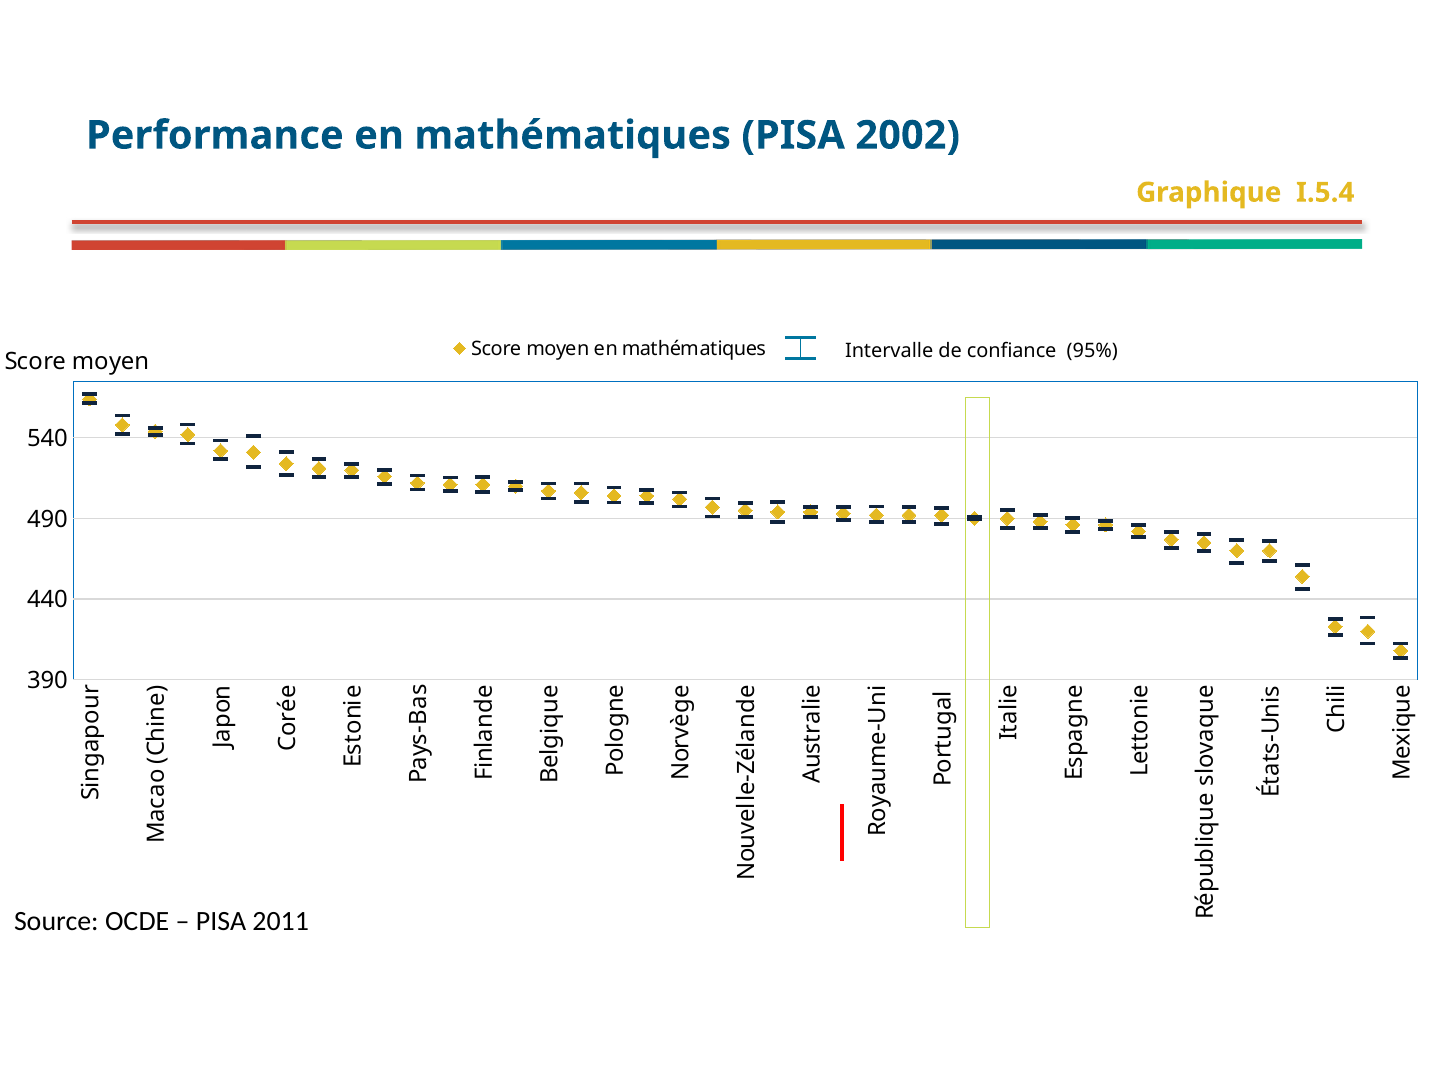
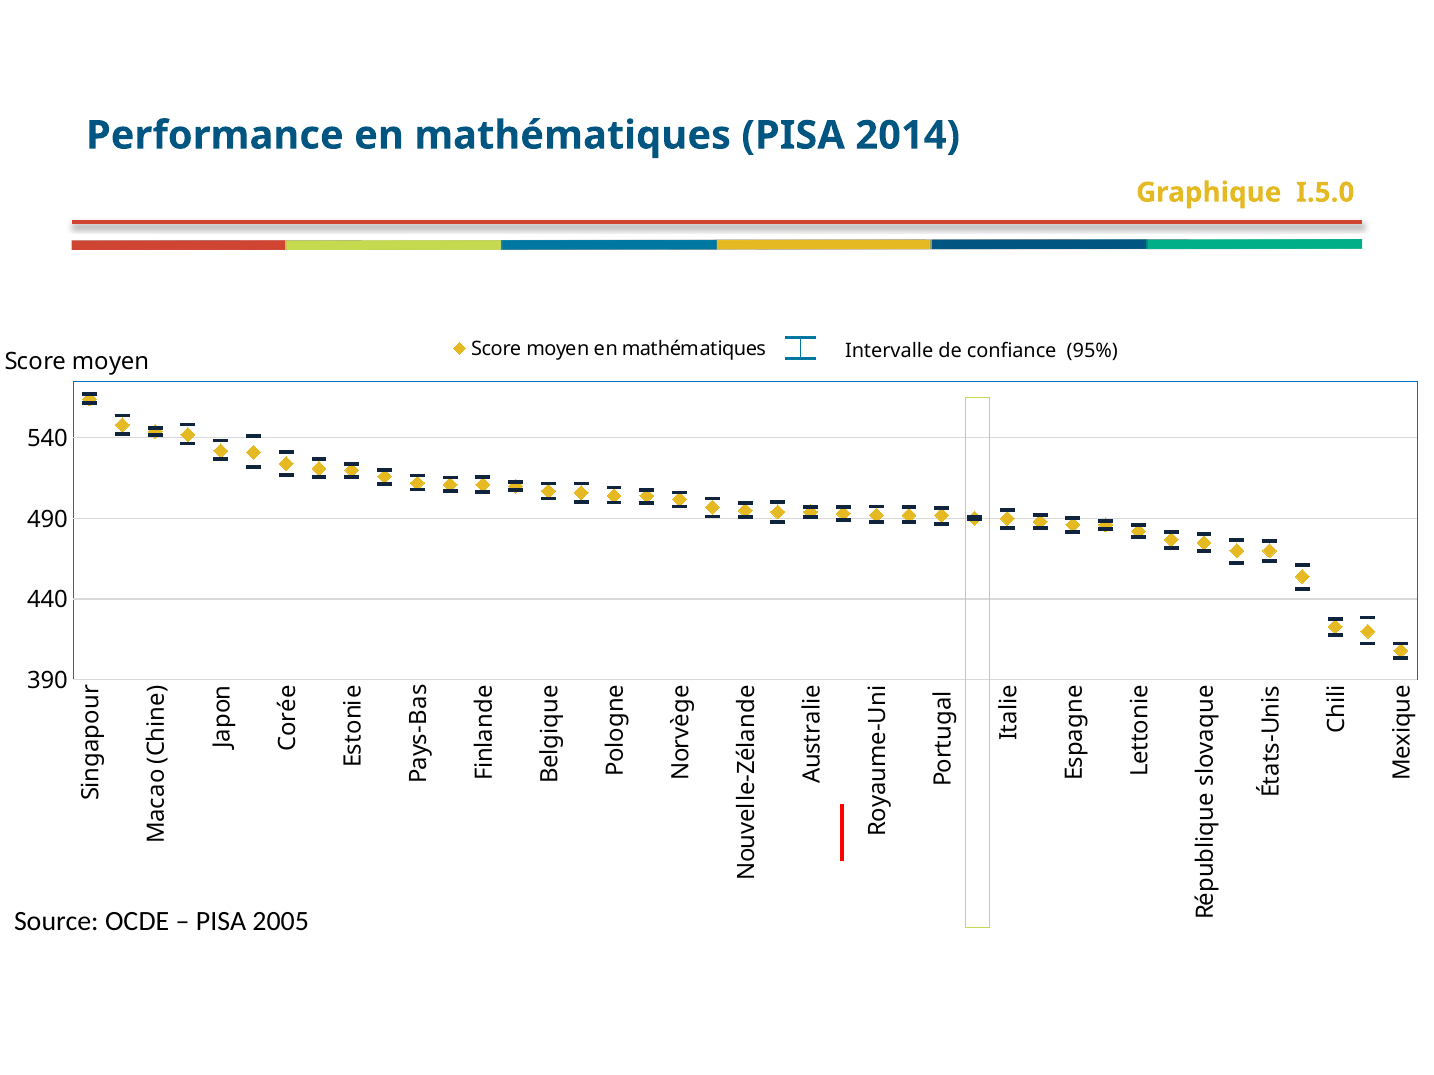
2002: 2002 -> 2014
I.5.4: I.5.4 -> I.5.0
2011: 2011 -> 2005
